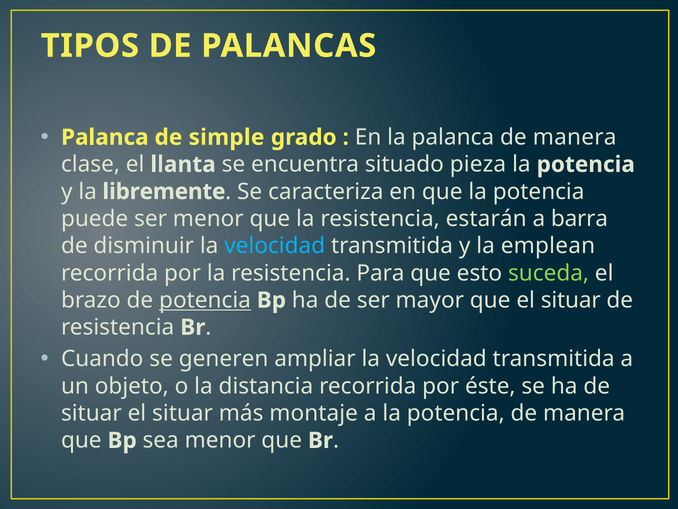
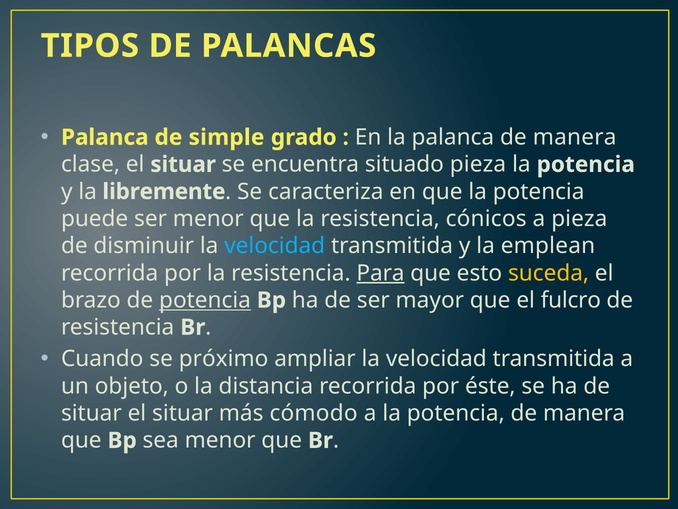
clase el llanta: llanta -> situar
estarán: estarán -> cónicos
a barra: barra -> pieza
Para underline: none -> present
suceda colour: light green -> yellow
que el situar: situar -> fulcro
generen: generen -> próximo
montaje: montaje -> cómodo
